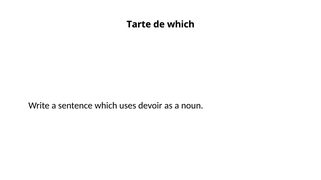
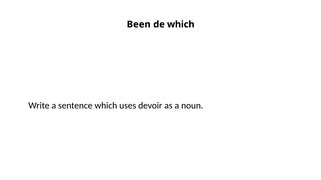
Tarte: Tarte -> Been
